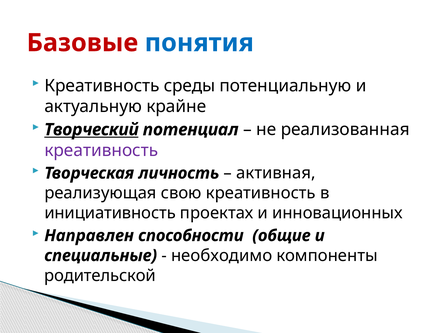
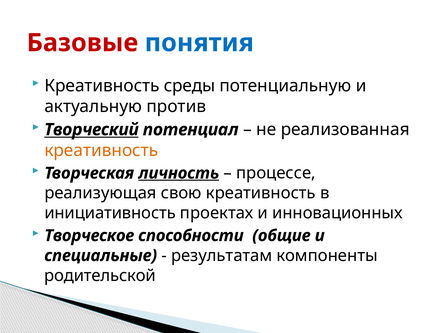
крайне: крайне -> против
креативность at (101, 150) colour: purple -> orange
личность underline: none -> present
активная: активная -> процессе
Направлен: Направлен -> Творческое
необходимо: необходимо -> результатам
